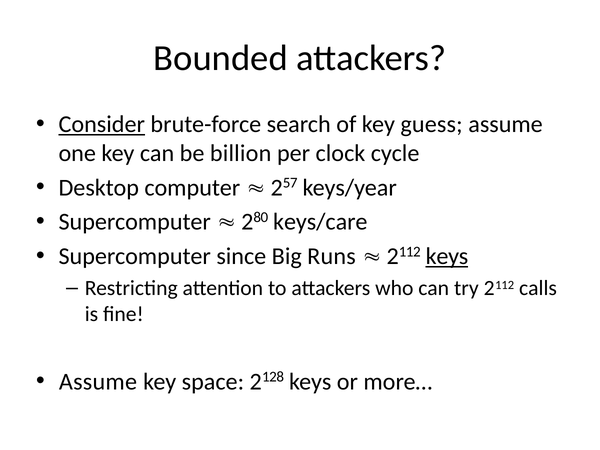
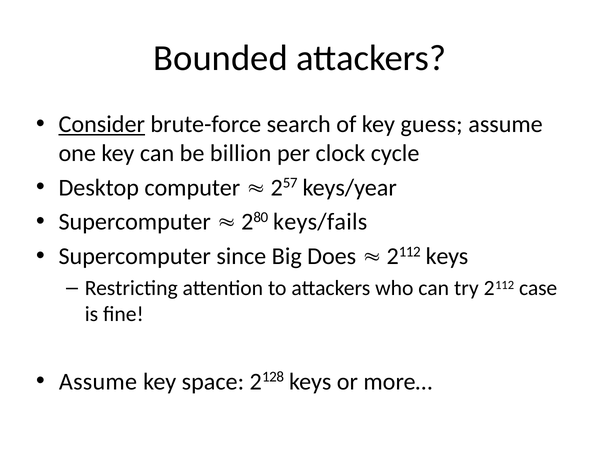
keys/care: keys/care -> keys/fails
Runs: Runs -> Does
keys at (447, 256) underline: present -> none
calls: calls -> case
